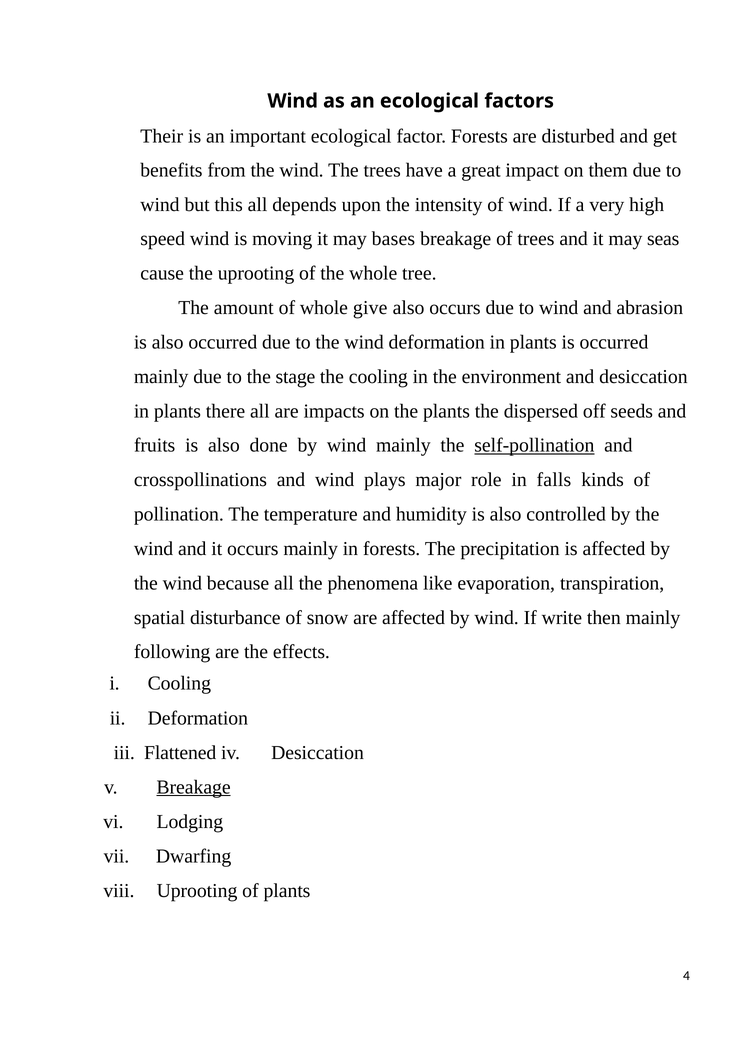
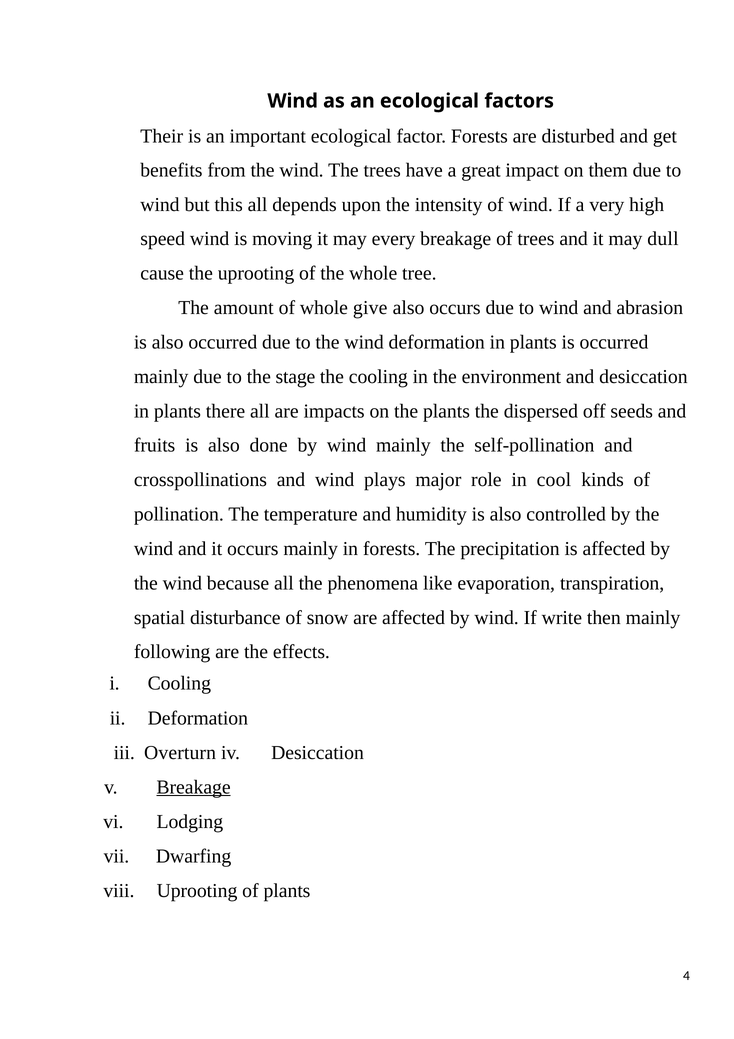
bases: bases -> every
seas: seas -> dull
self-pollination underline: present -> none
falls: falls -> cool
Flattened: Flattened -> Overturn
